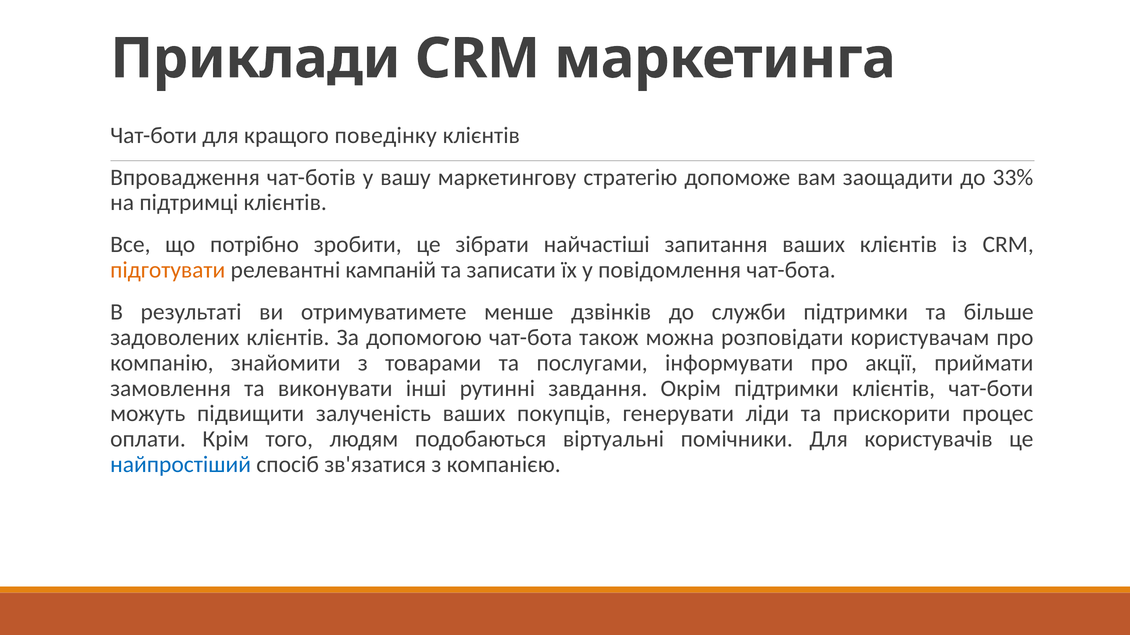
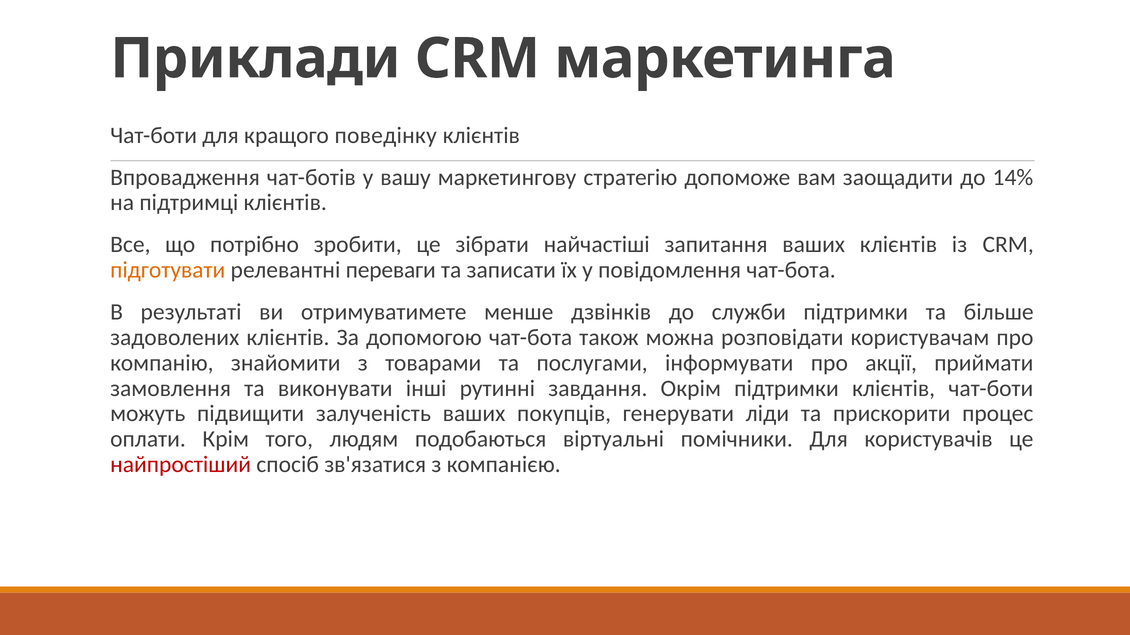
33%: 33% -> 14%
кампаній: кампаній -> переваги
найпростіший colour: blue -> red
